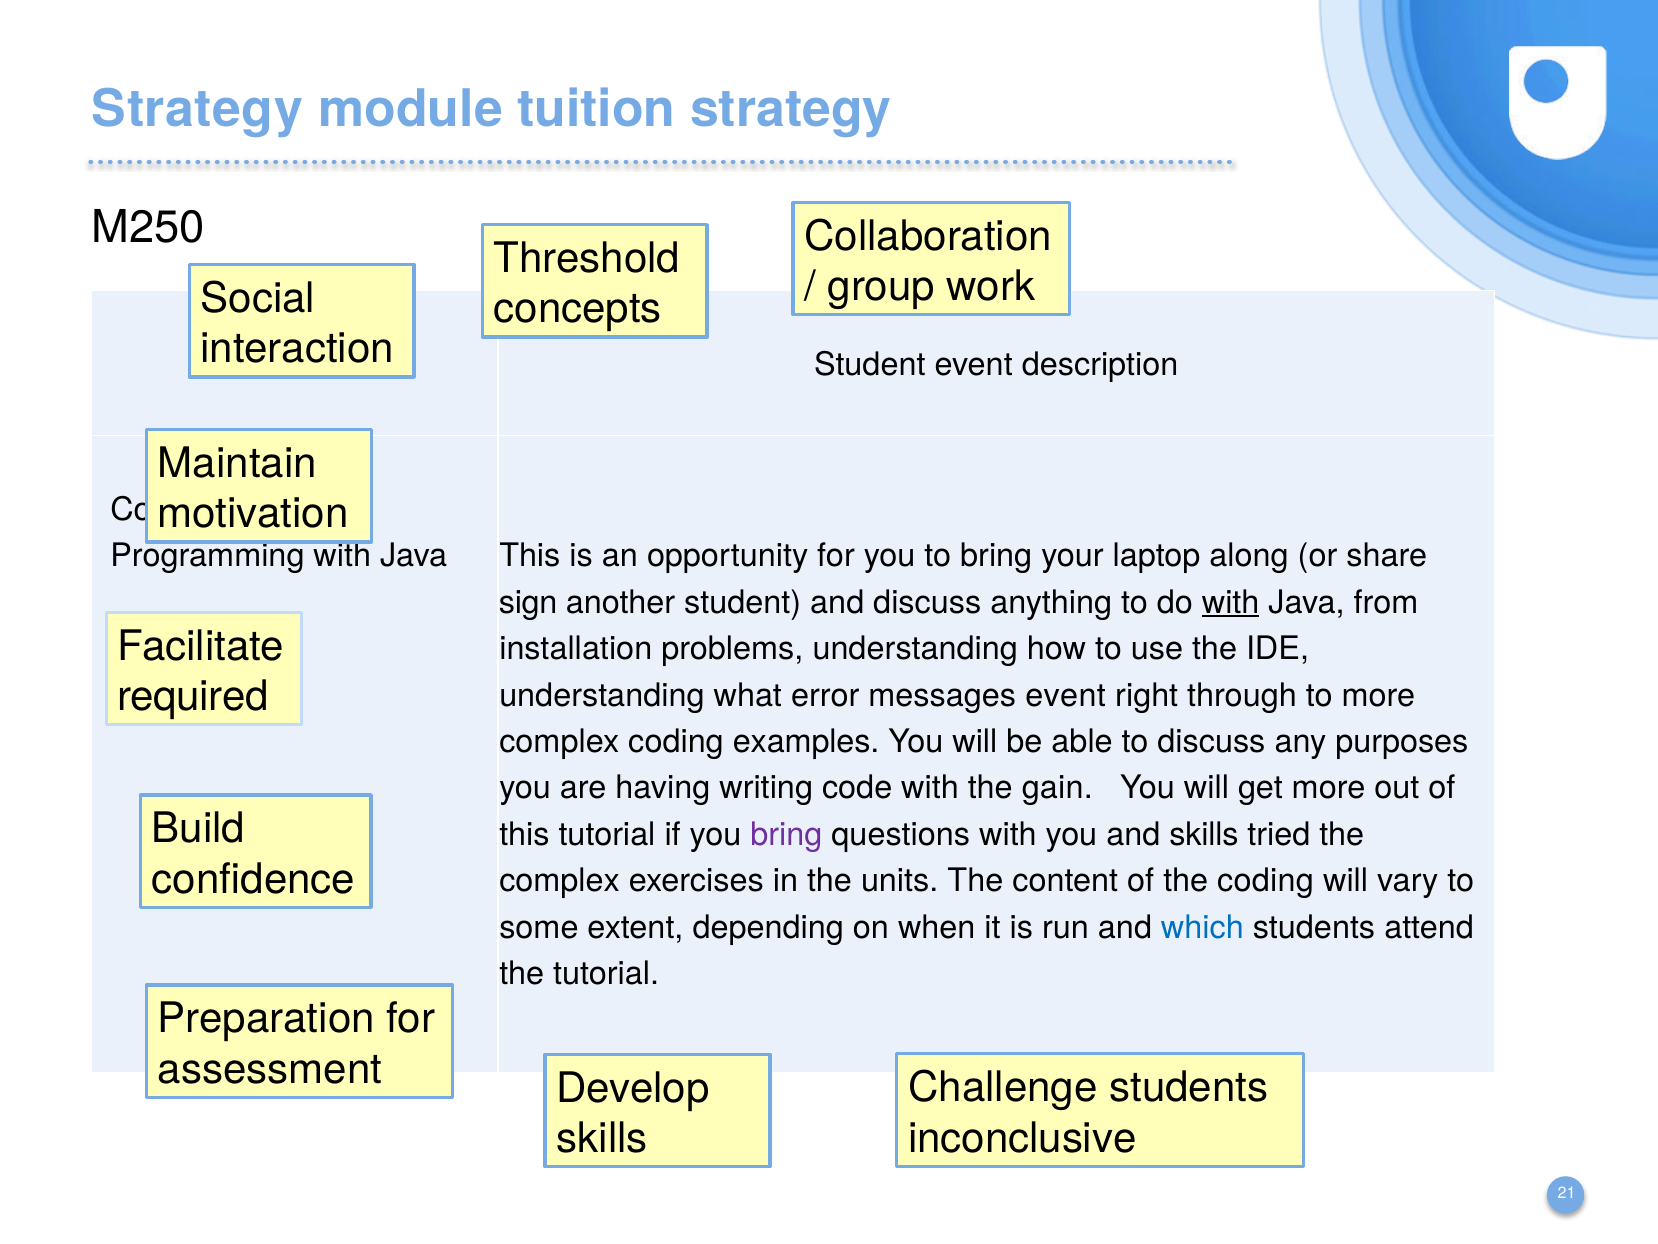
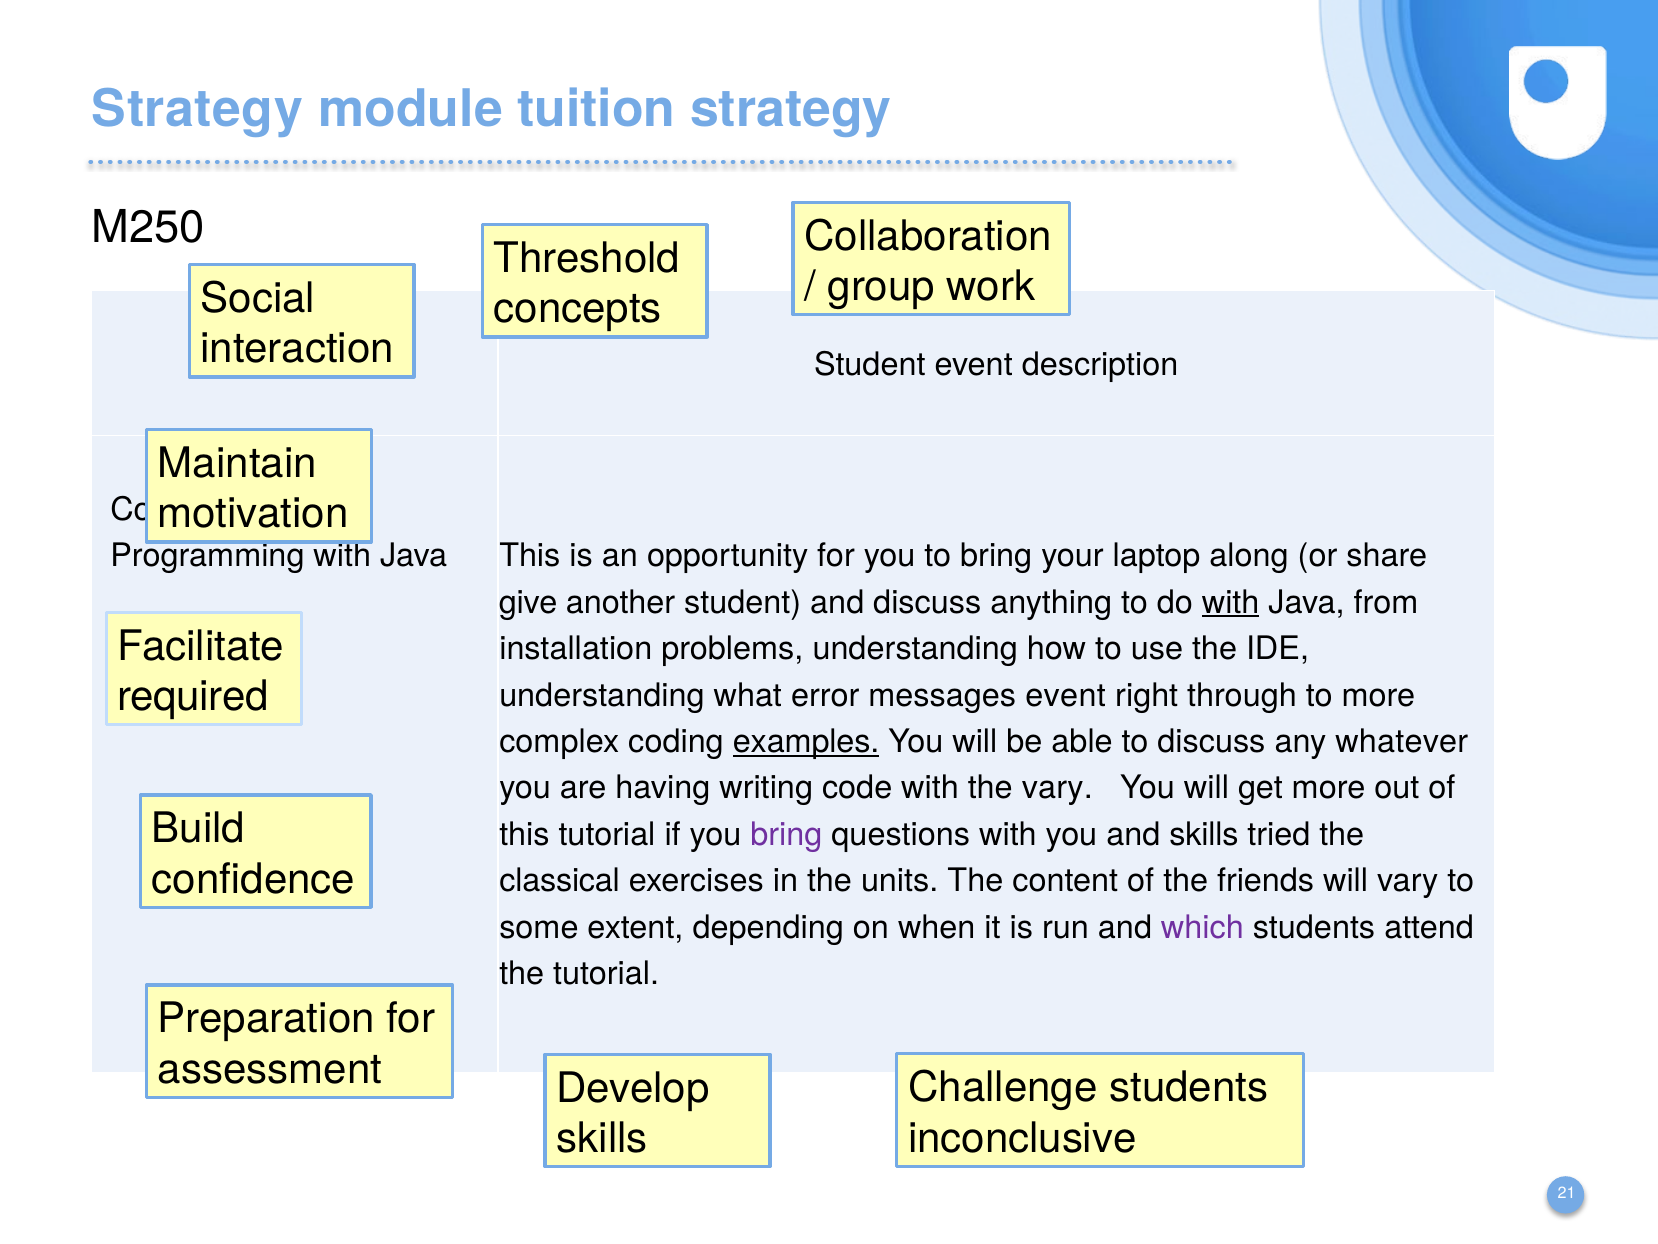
sign: sign -> give
examples underline: none -> present
purposes: purposes -> whatever
the gain: gain -> vary
complex at (560, 881): complex -> classical
the coding: coding -> friends
which colour: blue -> purple
